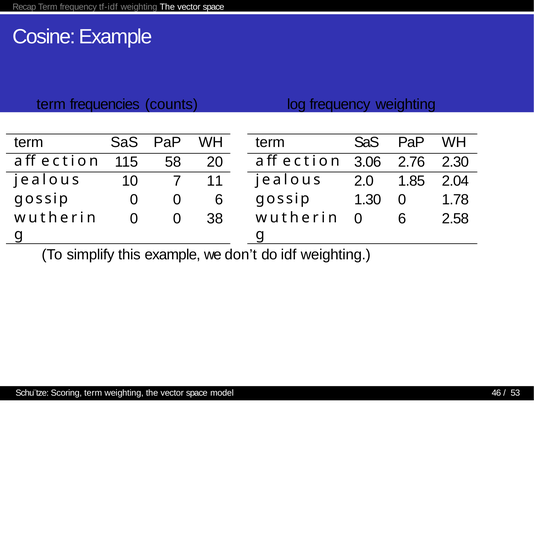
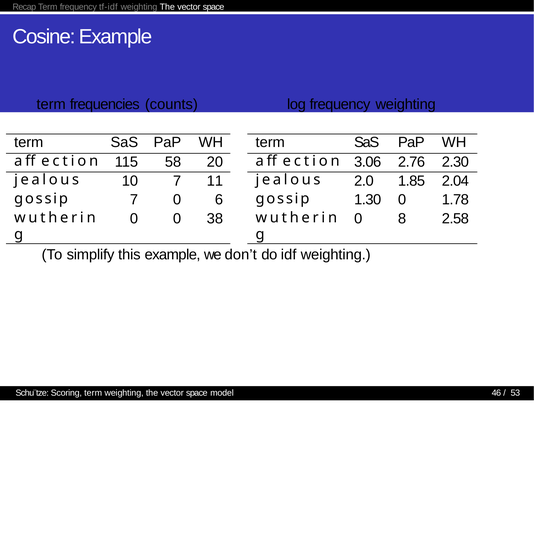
gossip 0: 0 -> 7
6 at (402, 219): 6 -> 8
